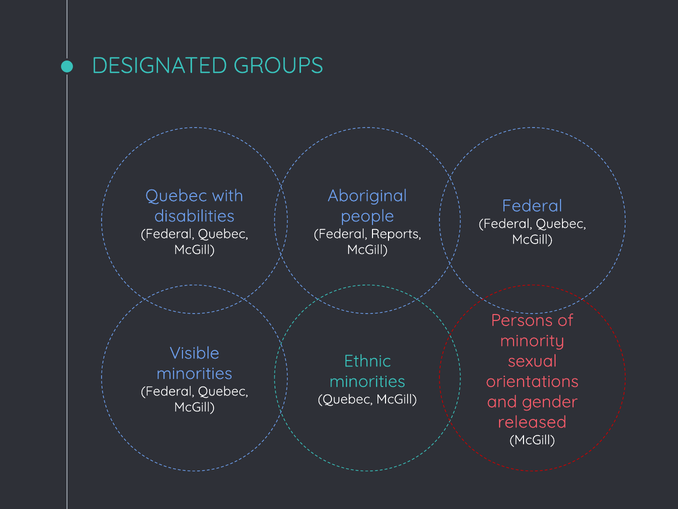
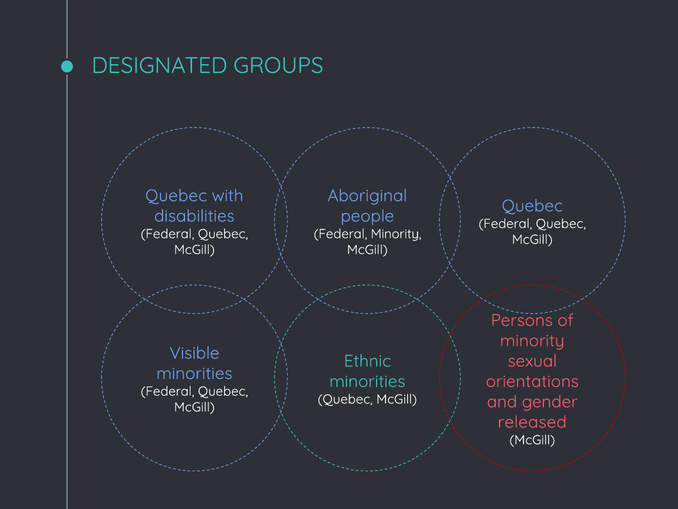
Federal at (532, 206): Federal -> Quebec
Federal Reports: Reports -> Minority
